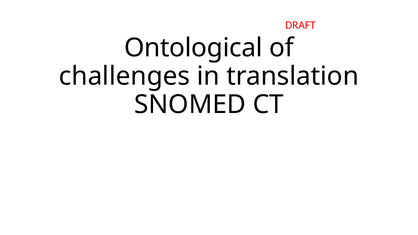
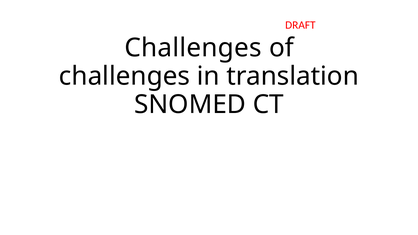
Ontological at (193, 48): Ontological -> Challenges
